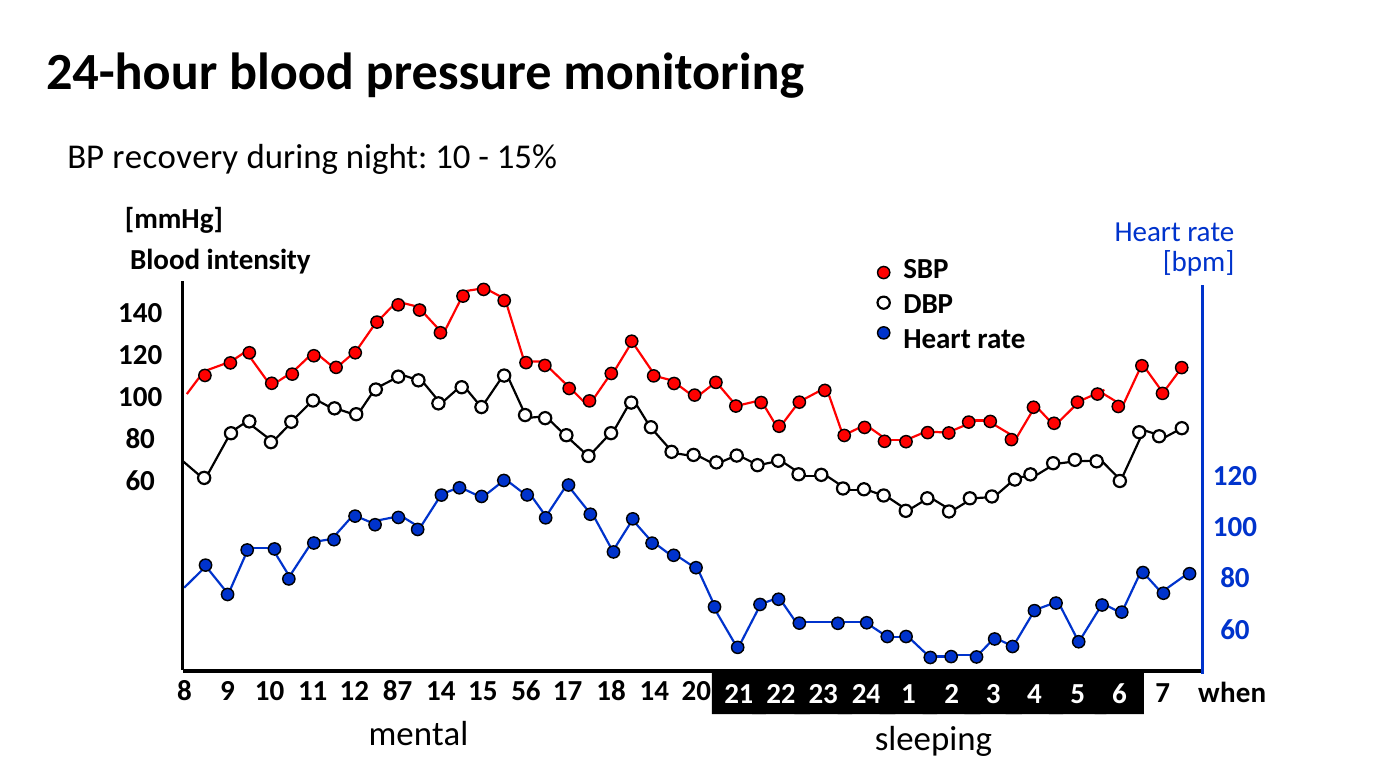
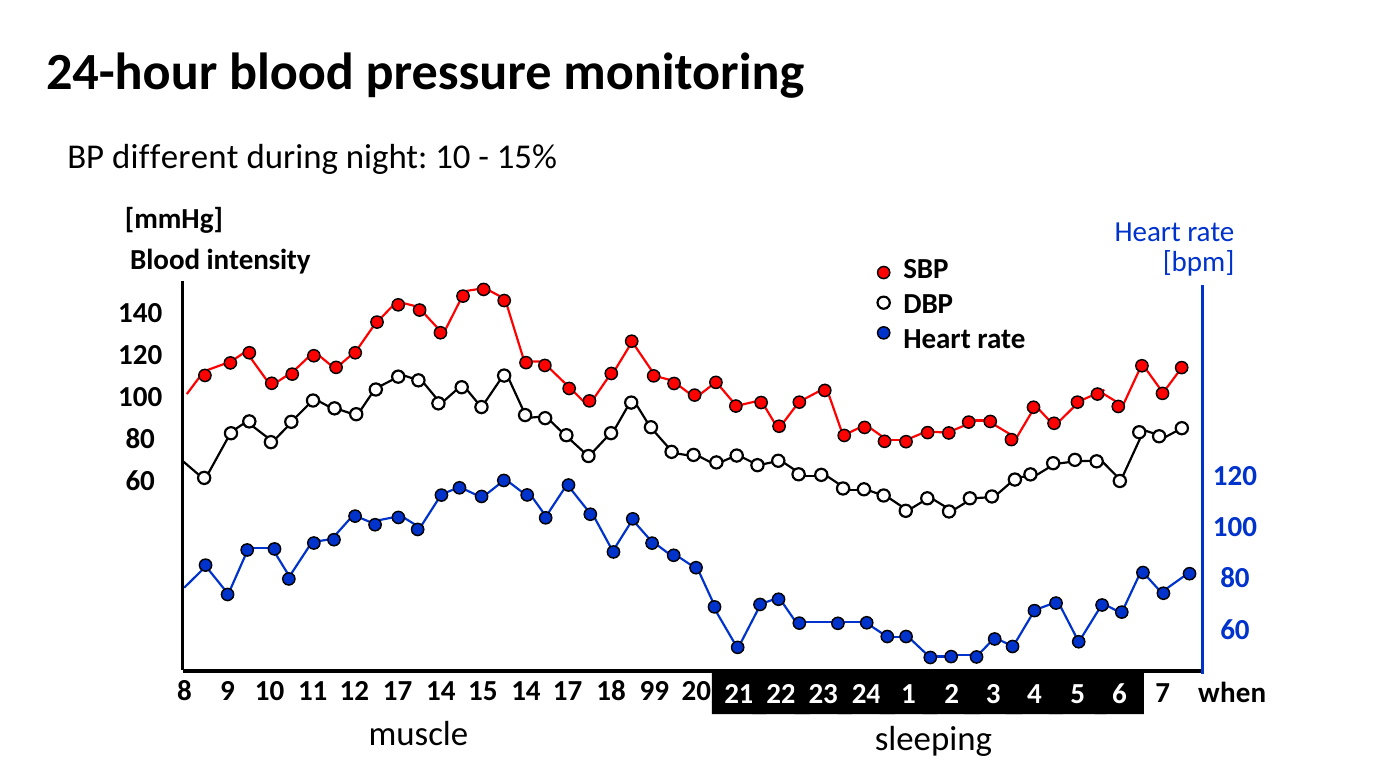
recovery: recovery -> different
12 87: 87 -> 17
14 56: 56 -> 14
18 14: 14 -> 99
mental: mental -> muscle
